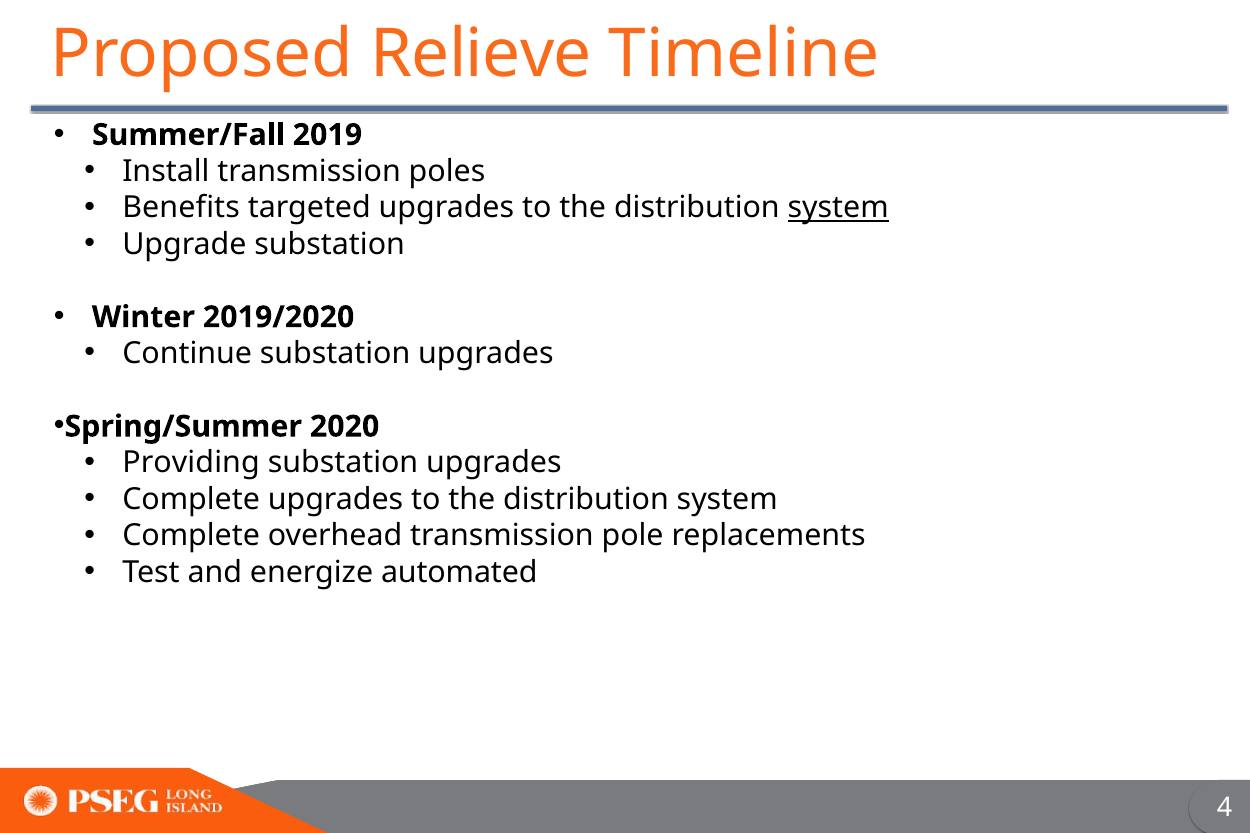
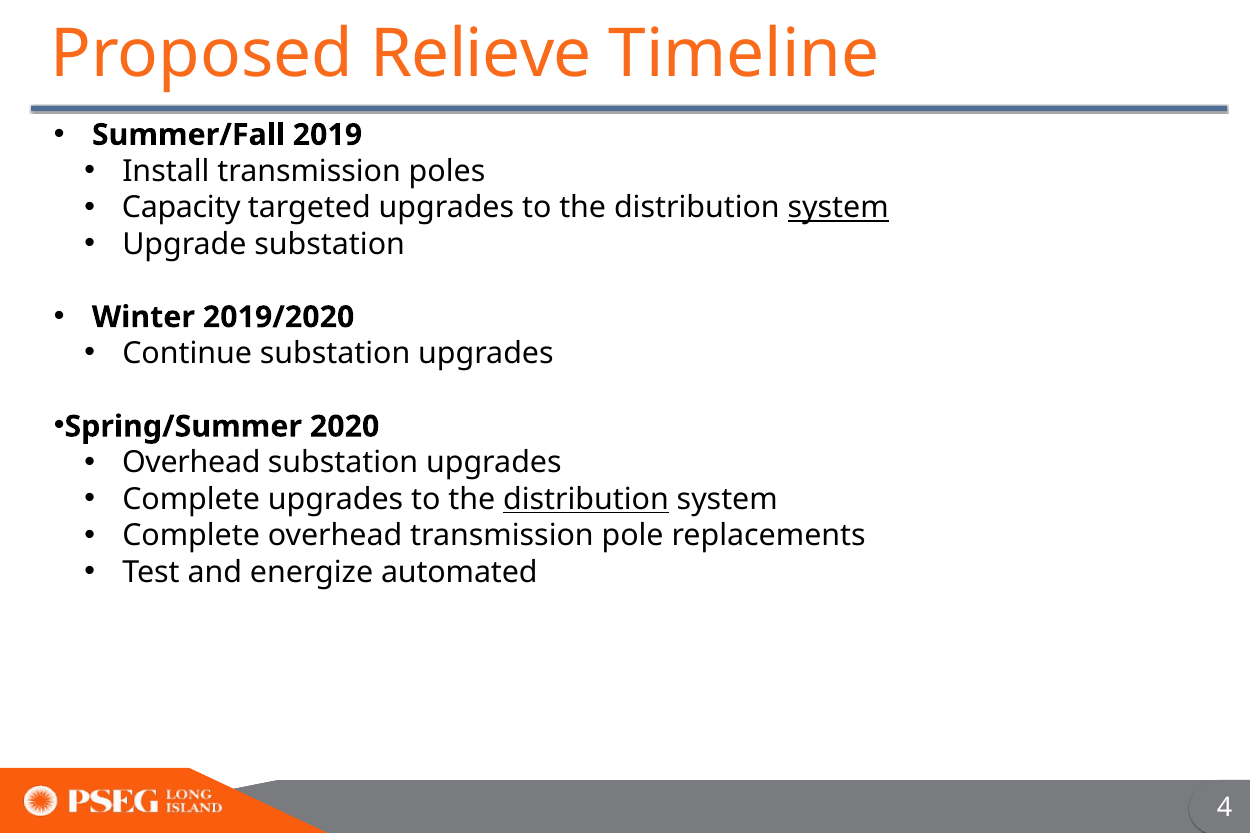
Benefits: Benefits -> Capacity
Providing at (191, 463): Providing -> Overhead
distribution at (586, 500) underline: none -> present
